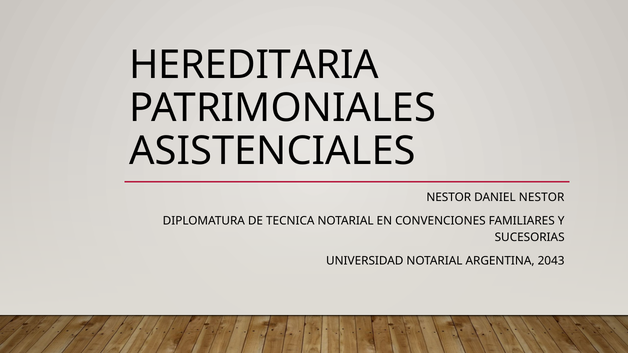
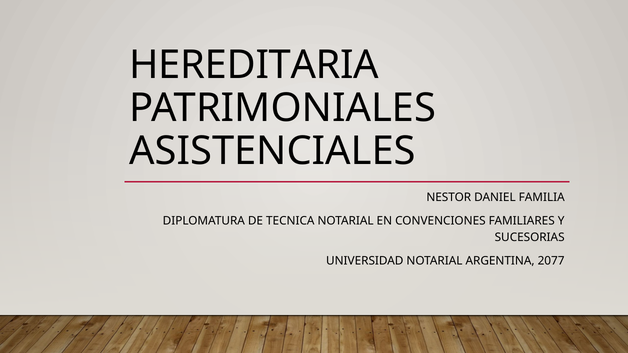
DANIEL NESTOR: NESTOR -> FAMILIA
2043: 2043 -> 2077
